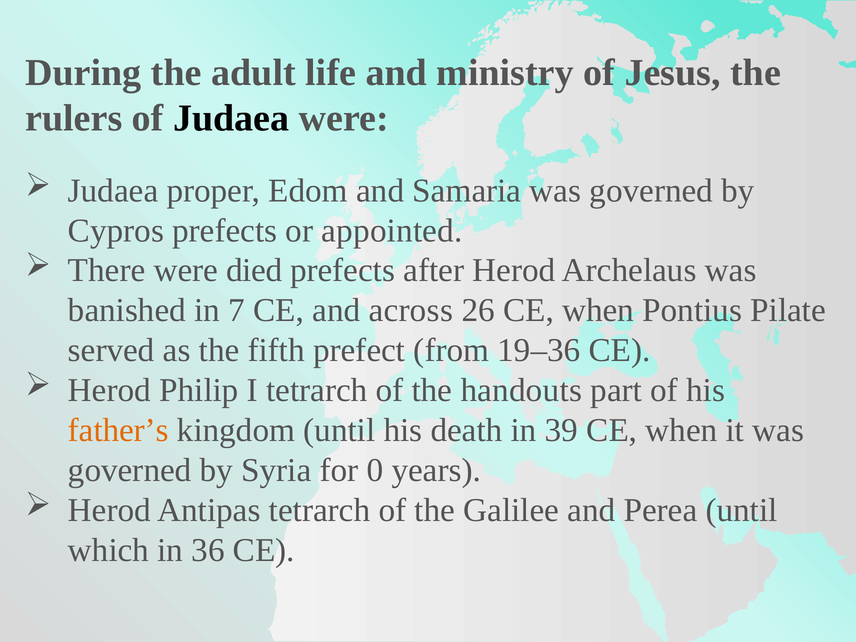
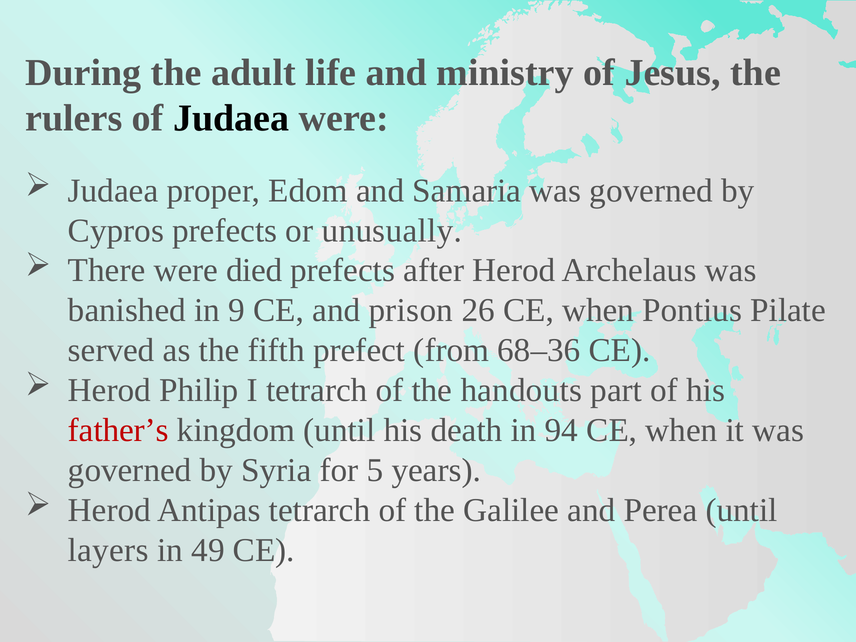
appointed: appointed -> unusually
7: 7 -> 9
across: across -> prison
19–36: 19–36 -> 68–36
father’s colour: orange -> red
39: 39 -> 94
0: 0 -> 5
which: which -> layers
36: 36 -> 49
